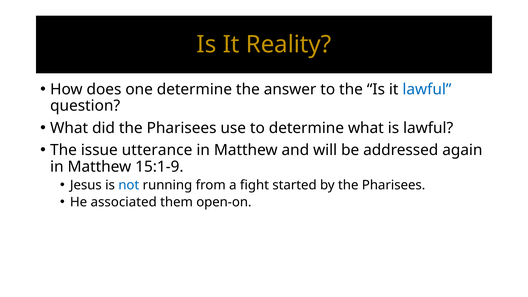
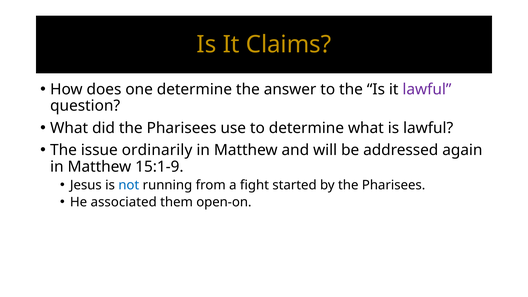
Reality: Reality -> Claims
lawful at (427, 89) colour: blue -> purple
utterance: utterance -> ordinarily
